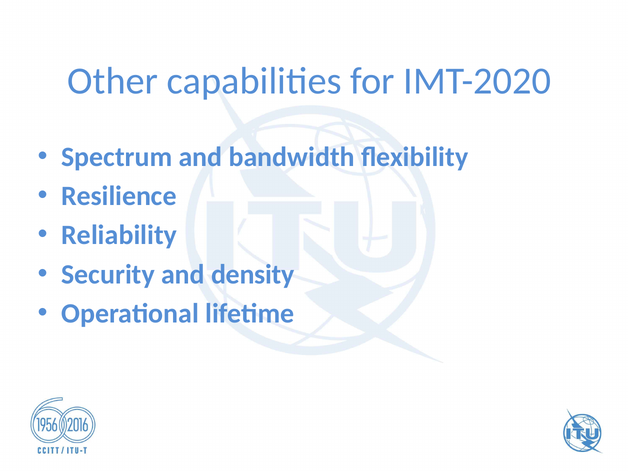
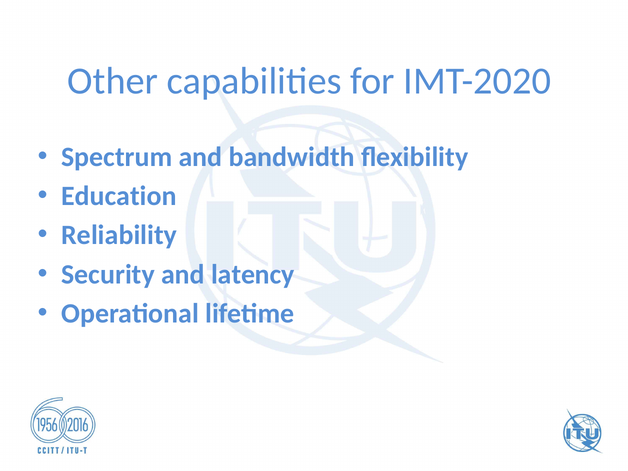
Resilience: Resilience -> Education
density: density -> latency
